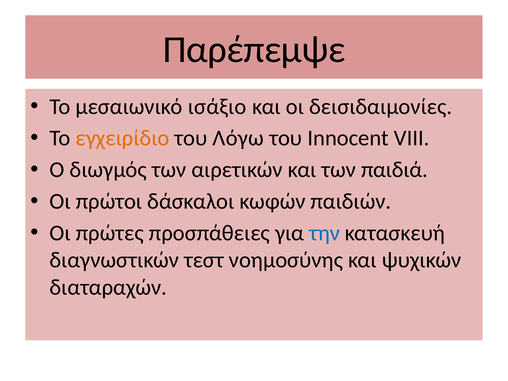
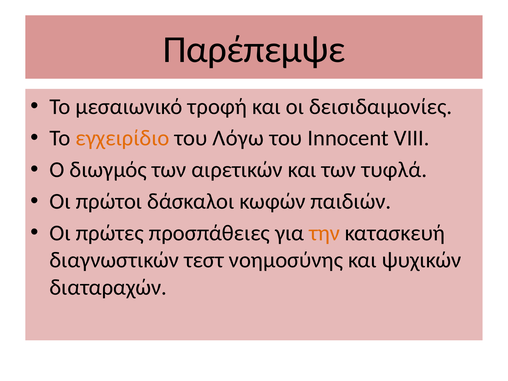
ισάξιο: ισάξιο -> τροφή
παιδιά: παιδιά -> τυφλά
την colour: blue -> orange
